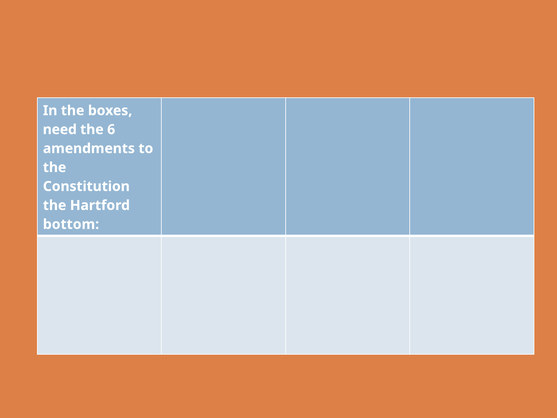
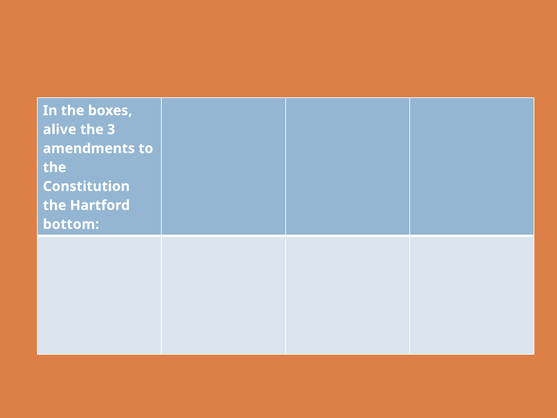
need: need -> alive
6: 6 -> 3
